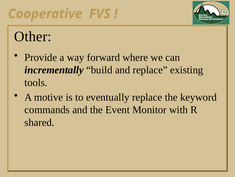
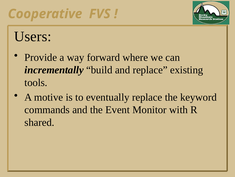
Other: Other -> Users
